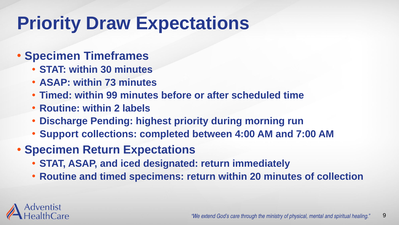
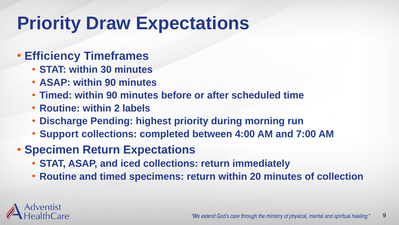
Specimen at (52, 56): Specimen -> Efficiency
ASAP within 73: 73 -> 90
Timed within 99: 99 -> 90
iced designated: designated -> collections
